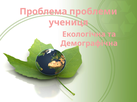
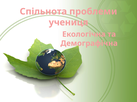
Проблема: Проблема -> Спільнота
